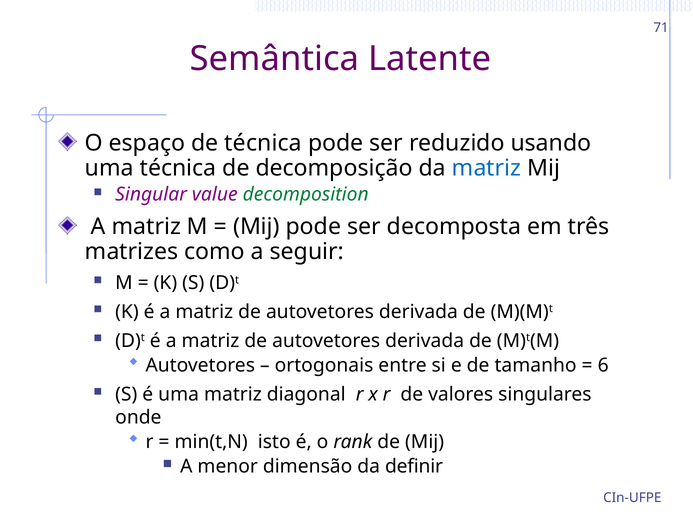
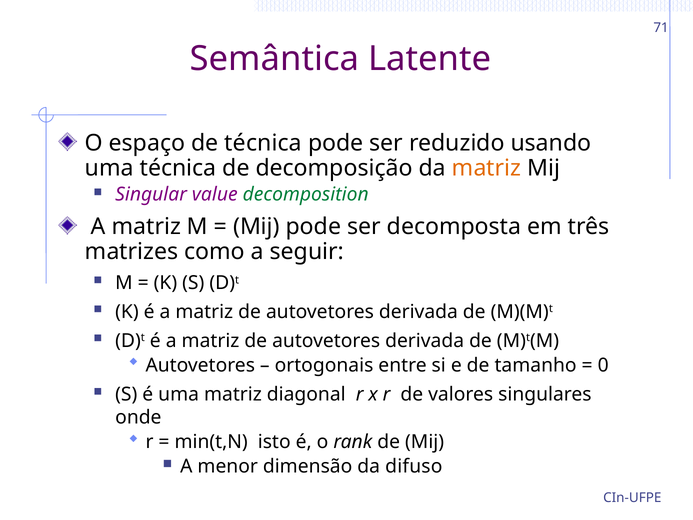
matriz at (487, 168) colour: blue -> orange
6: 6 -> 0
definir: definir -> difuso
